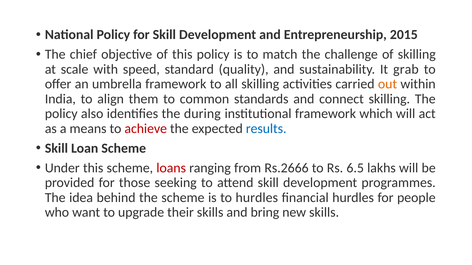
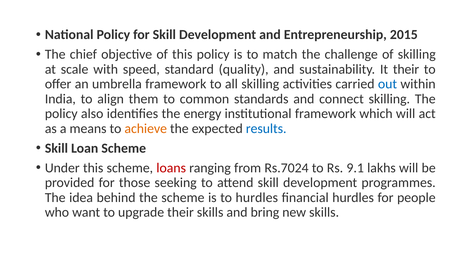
It grab: grab -> their
out colour: orange -> blue
during: during -> energy
achieve colour: red -> orange
Rs.2666: Rs.2666 -> Rs.7024
6.5: 6.5 -> 9.1
